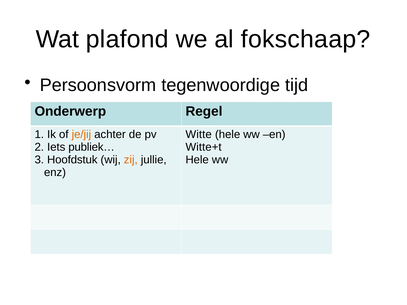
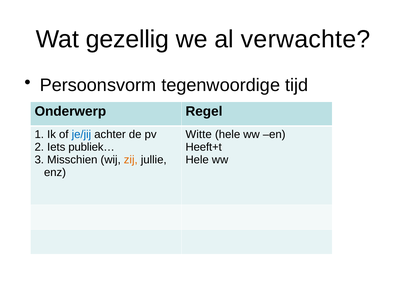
plafond: plafond -> gezellig
fokschaap: fokschaap -> verwachte
je/jij colour: orange -> blue
Witte+t: Witte+t -> Heeft+t
Hoofdstuk: Hoofdstuk -> Misschien
